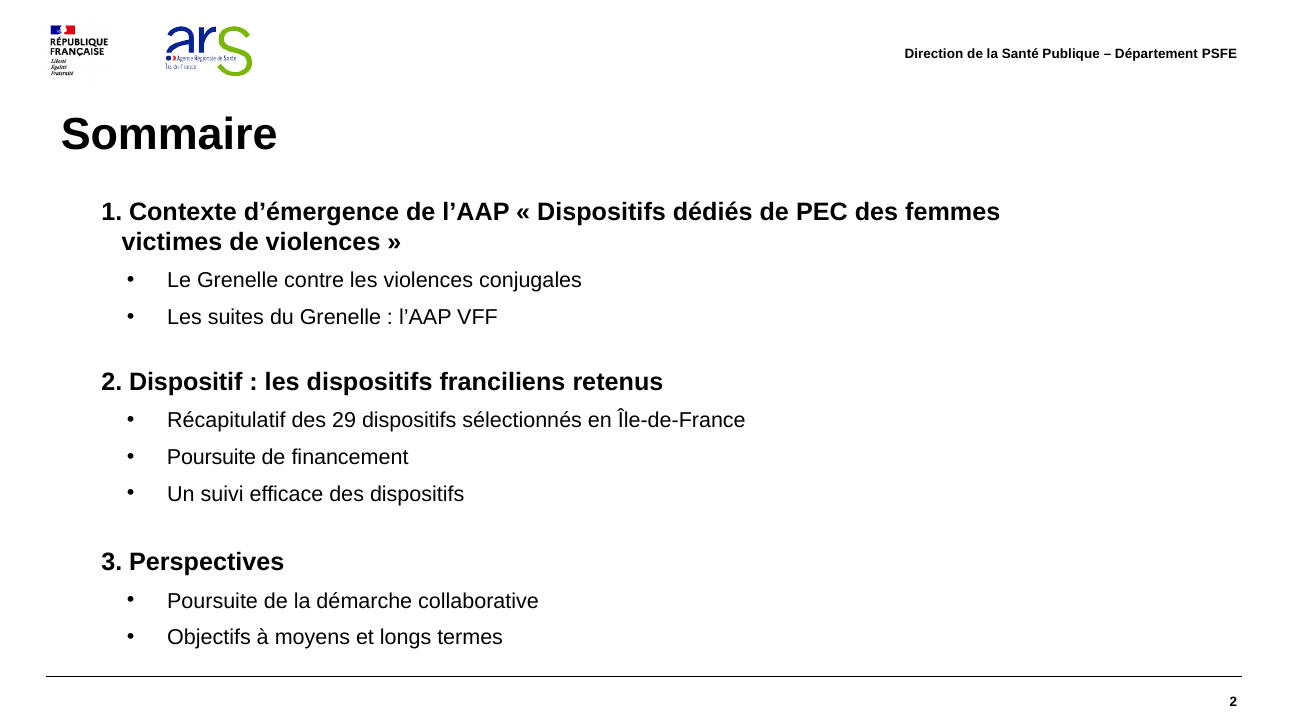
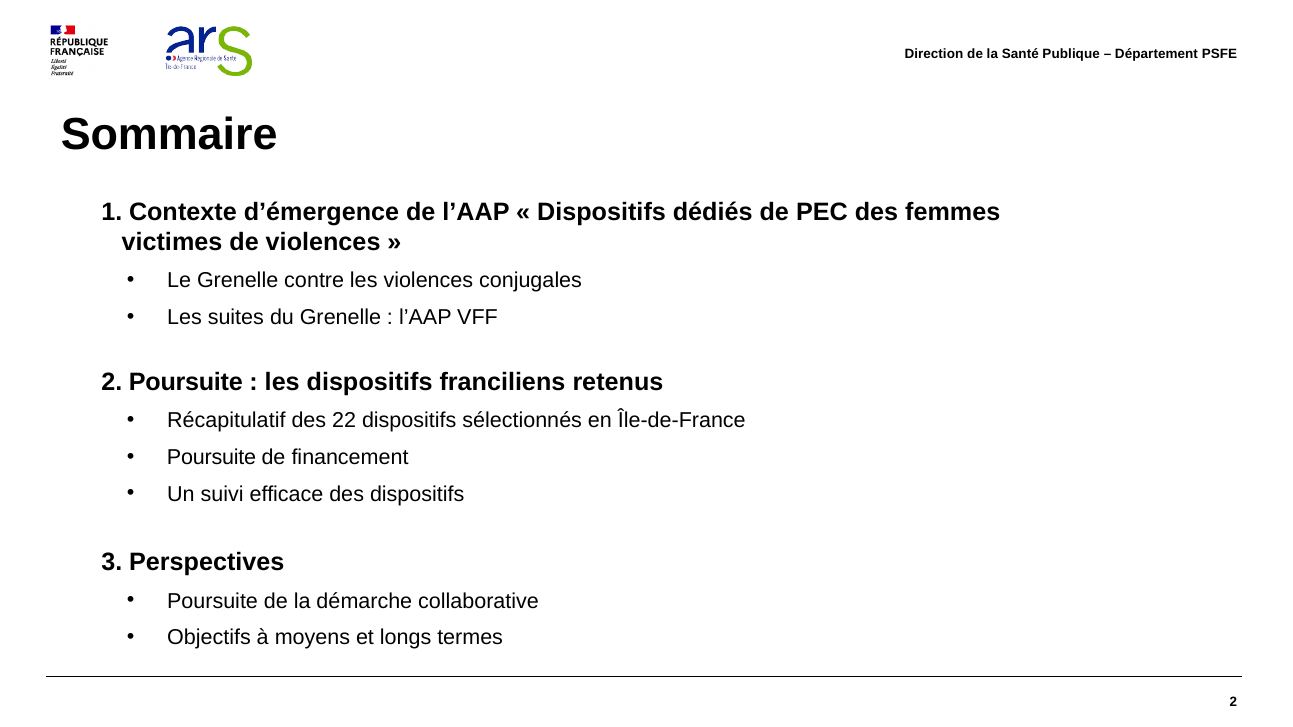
2 Dispositif: Dispositif -> Poursuite
29: 29 -> 22
